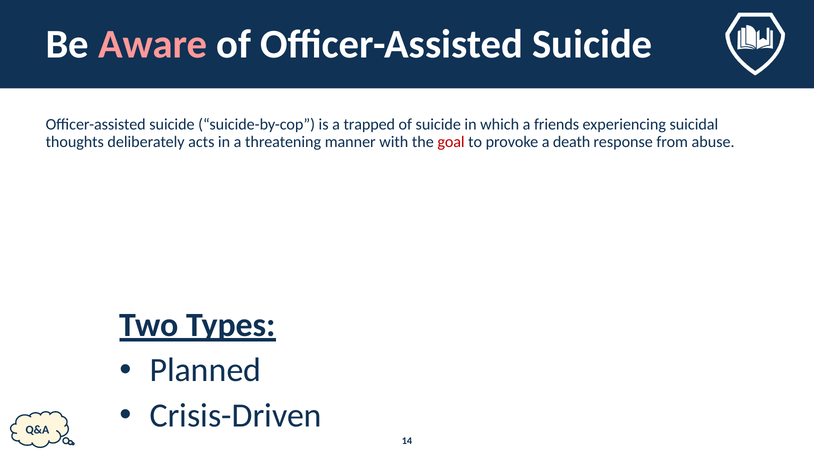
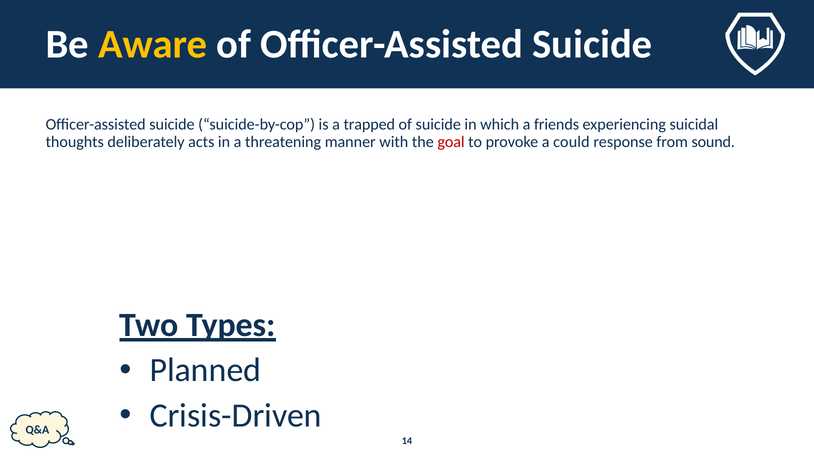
Aware colour: pink -> yellow
death: death -> could
abuse: abuse -> sound
